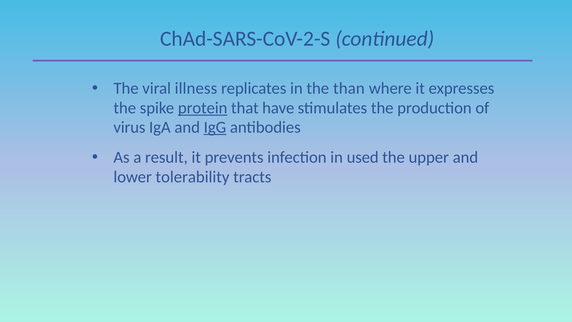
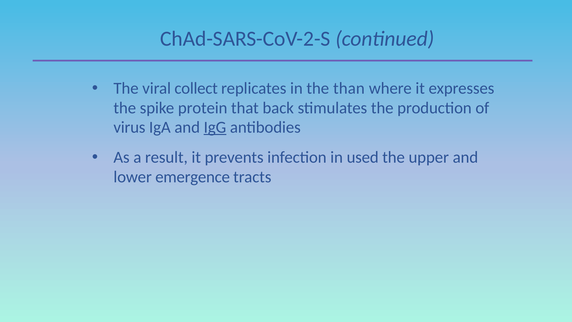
illness: illness -> collect
protein underline: present -> none
have: have -> back
tolerability: tolerability -> emergence
